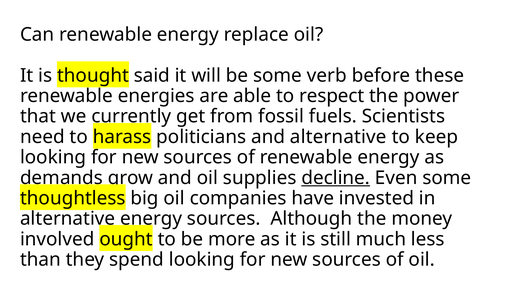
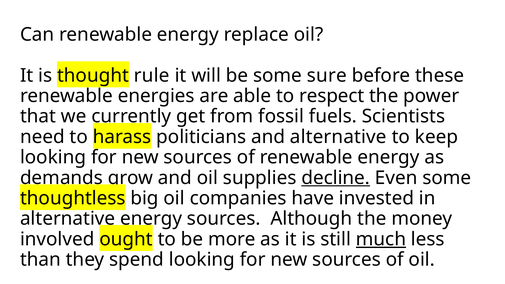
said: said -> rule
verb: verb -> sure
much underline: none -> present
